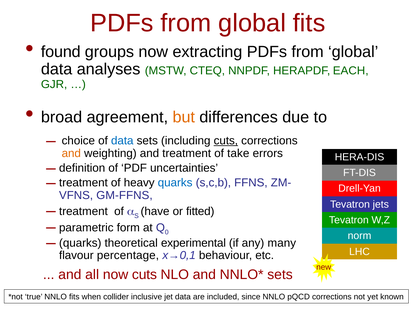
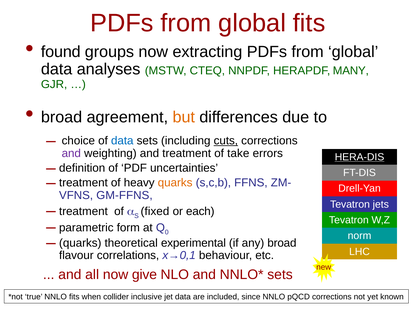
EACH: EACH -> MANY
and at (71, 153) colour: orange -> purple
HERA-DIS underline: none -> present
quarks at (175, 183) colour: blue -> orange
have: have -> fixed
fitted: fitted -> each
any many: many -> broad
percentage: percentage -> correlations
now cuts: cuts -> give
